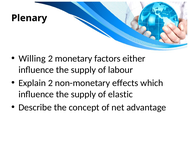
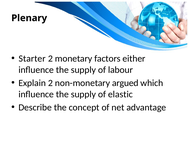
Willing: Willing -> Starter
effects: effects -> argued
